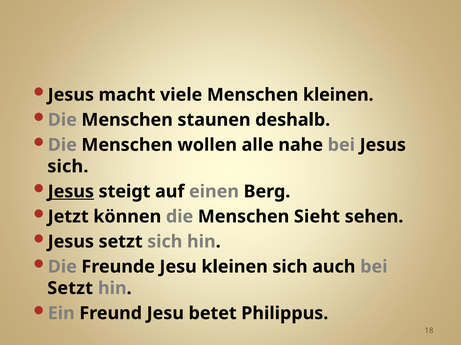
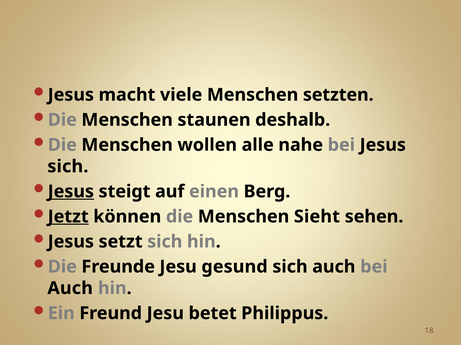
Menschen kleinen: kleinen -> setzten
Jetzt underline: none -> present
Jesu kleinen: kleinen -> gesund
Setzt at (70, 289): Setzt -> Auch
